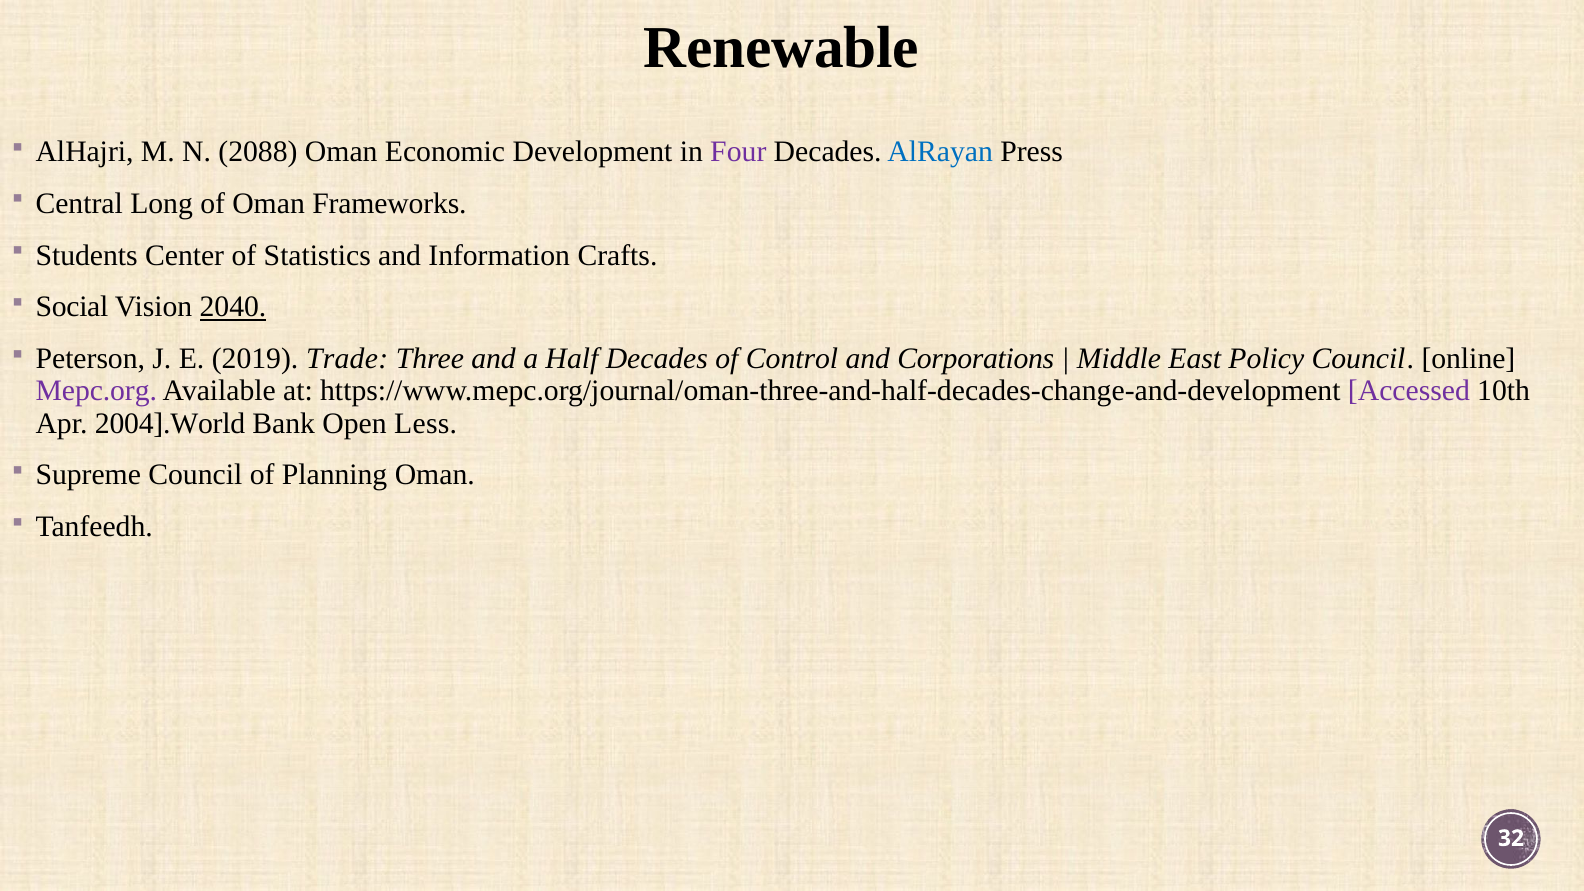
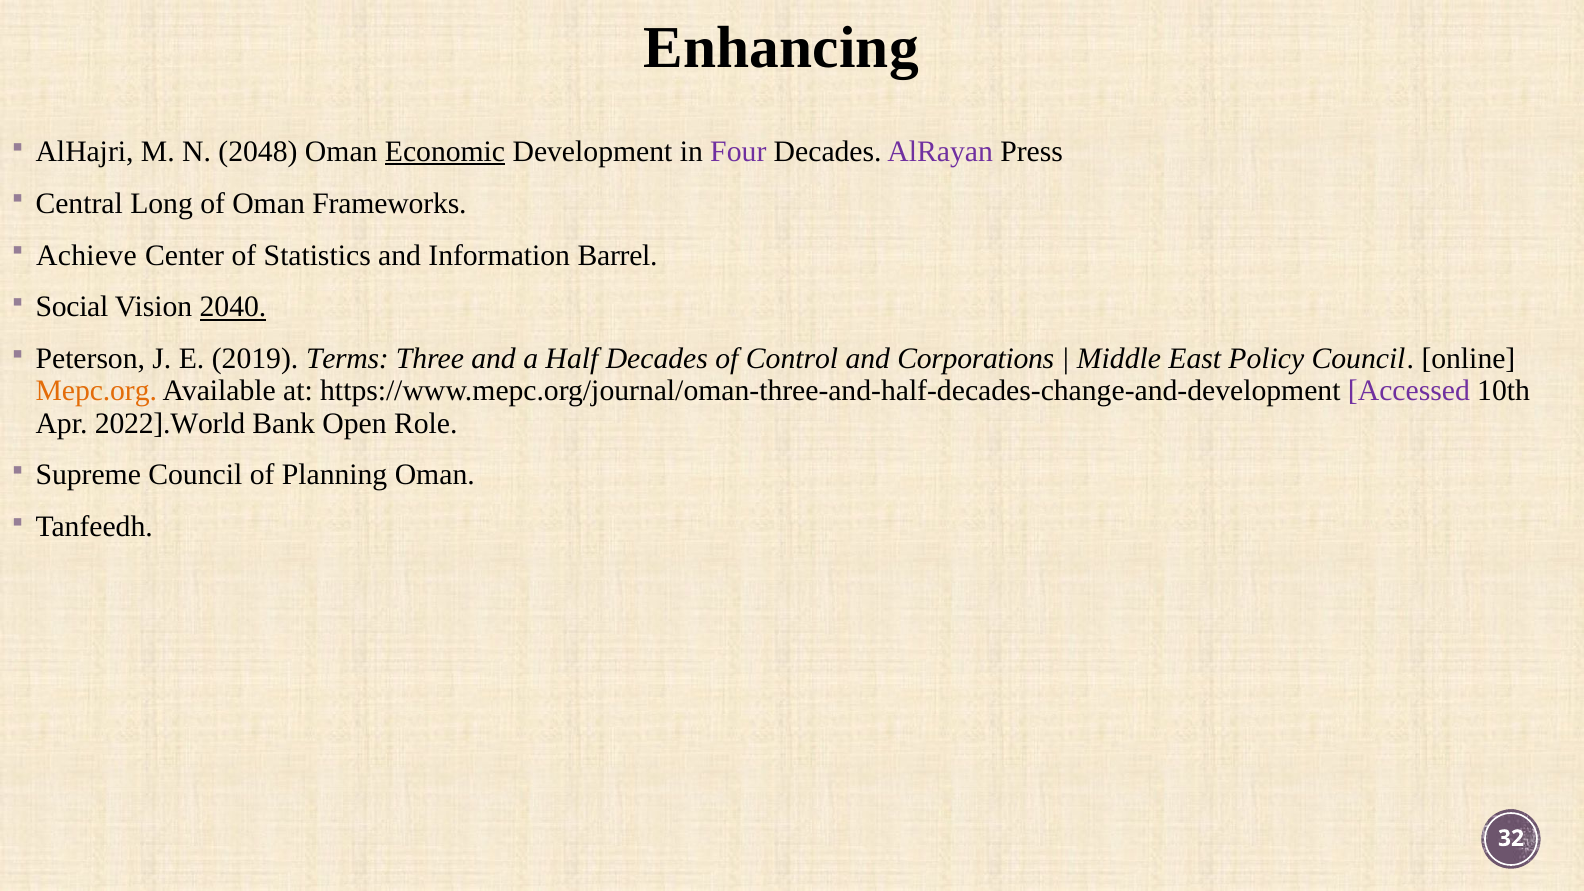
Renewable: Renewable -> Enhancing
2088: 2088 -> 2048
Economic underline: none -> present
AlRayan colour: blue -> purple
Students: Students -> Achieve
Crafts: Crafts -> Barrel
Trade: Trade -> Terms
Mepc.org colour: purple -> orange
2004].World: 2004].World -> 2022].World
Less: Less -> Role
